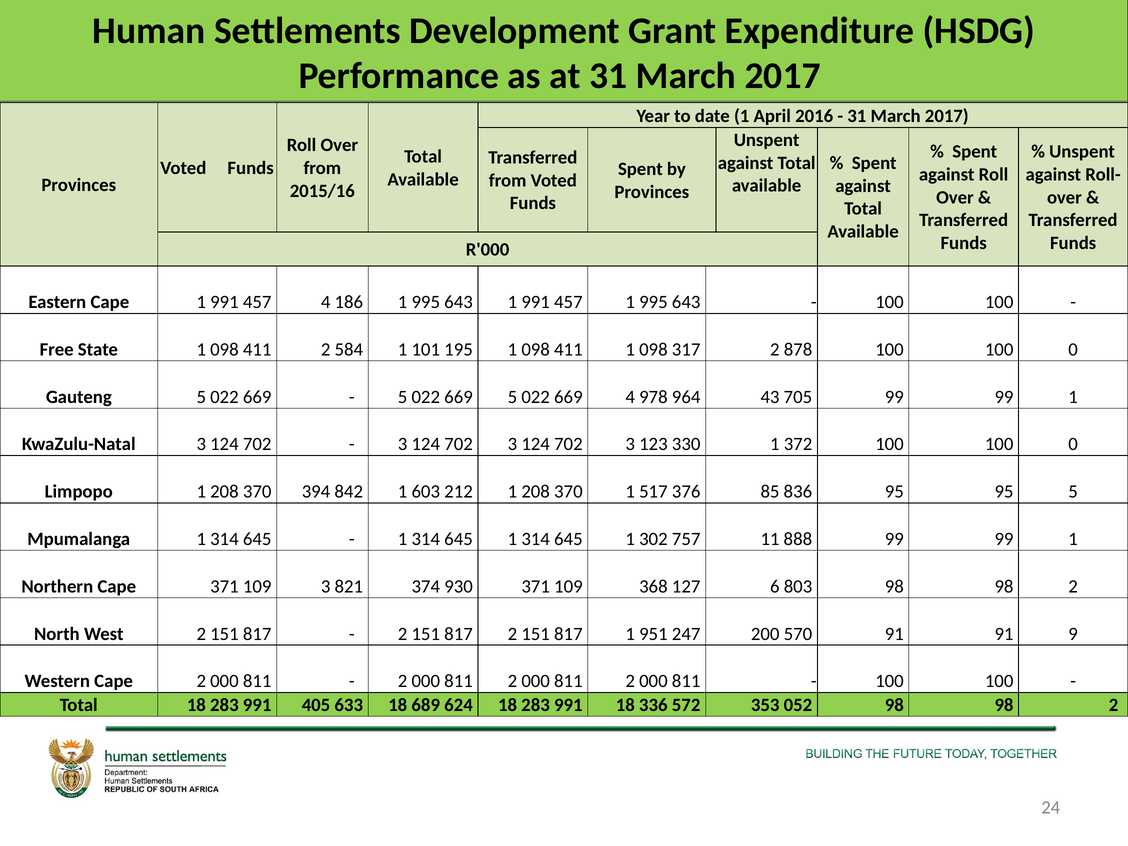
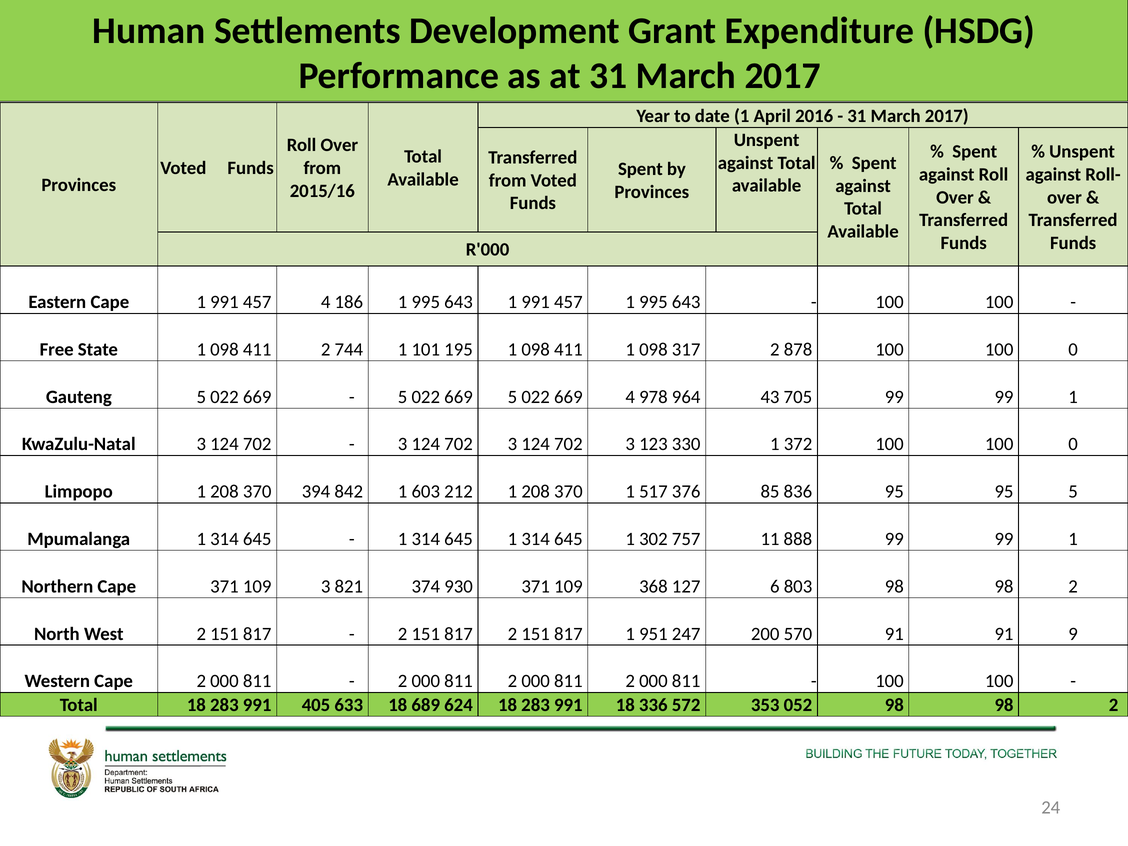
584: 584 -> 744
